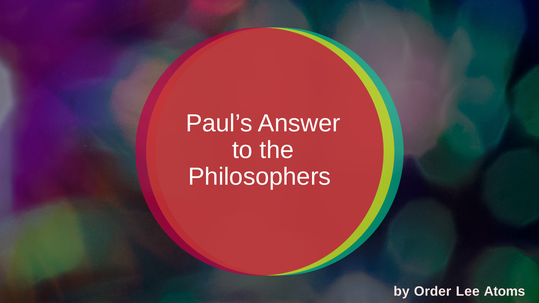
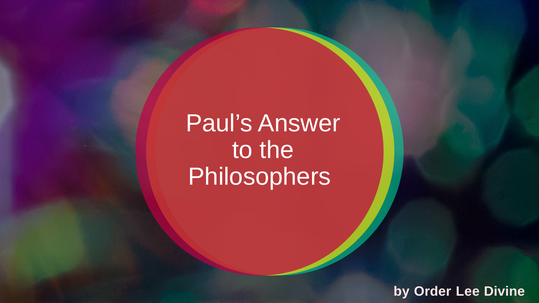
Atoms: Atoms -> Divine
